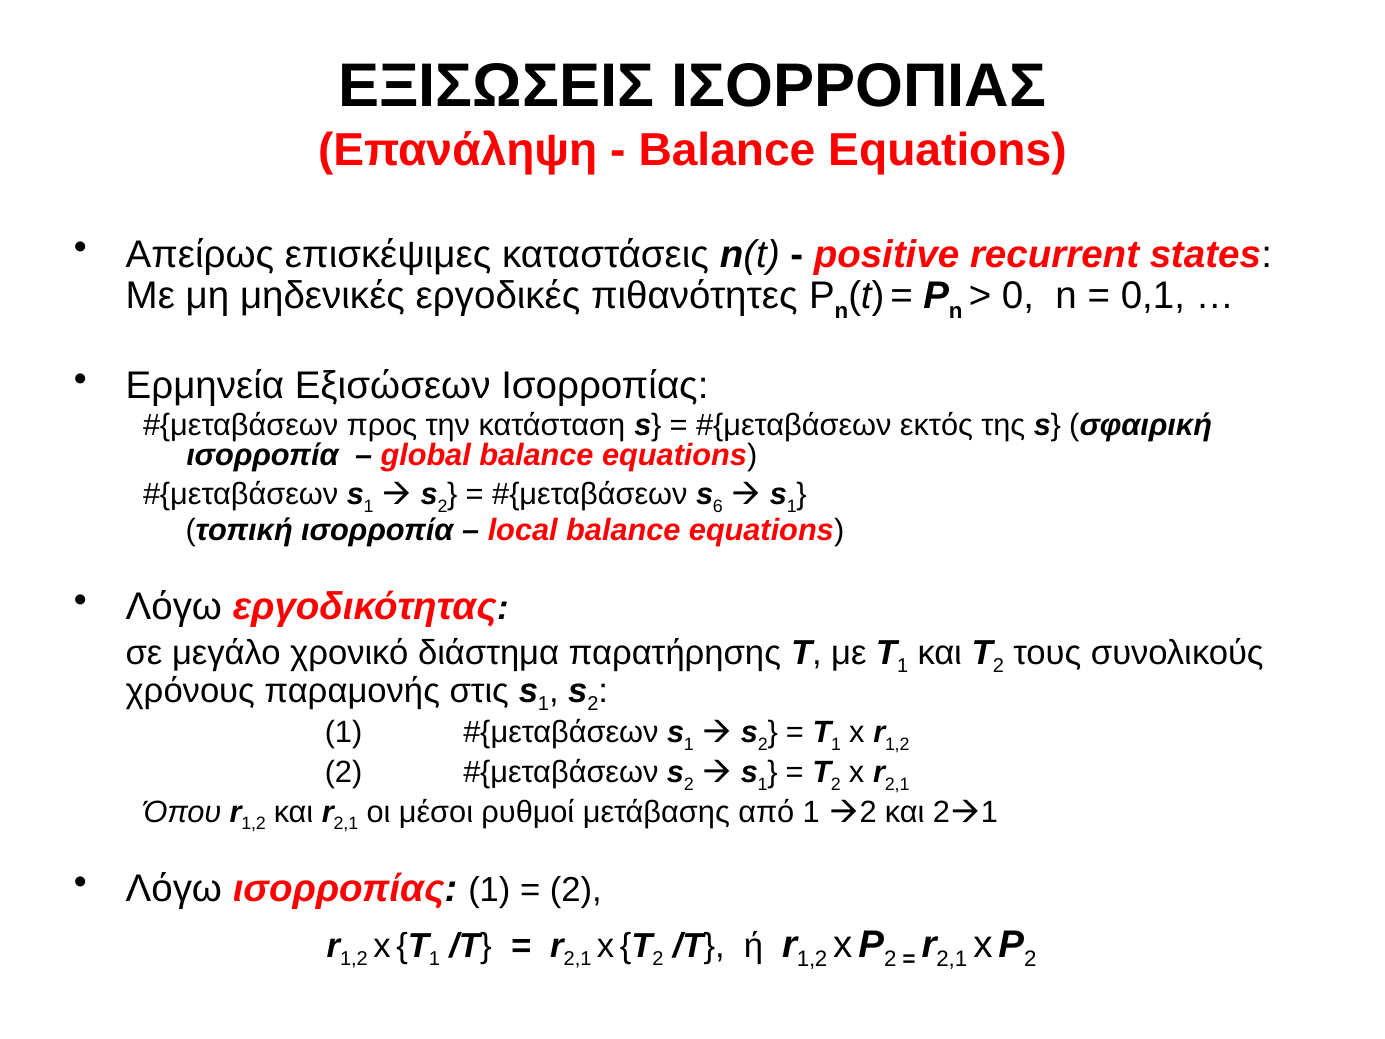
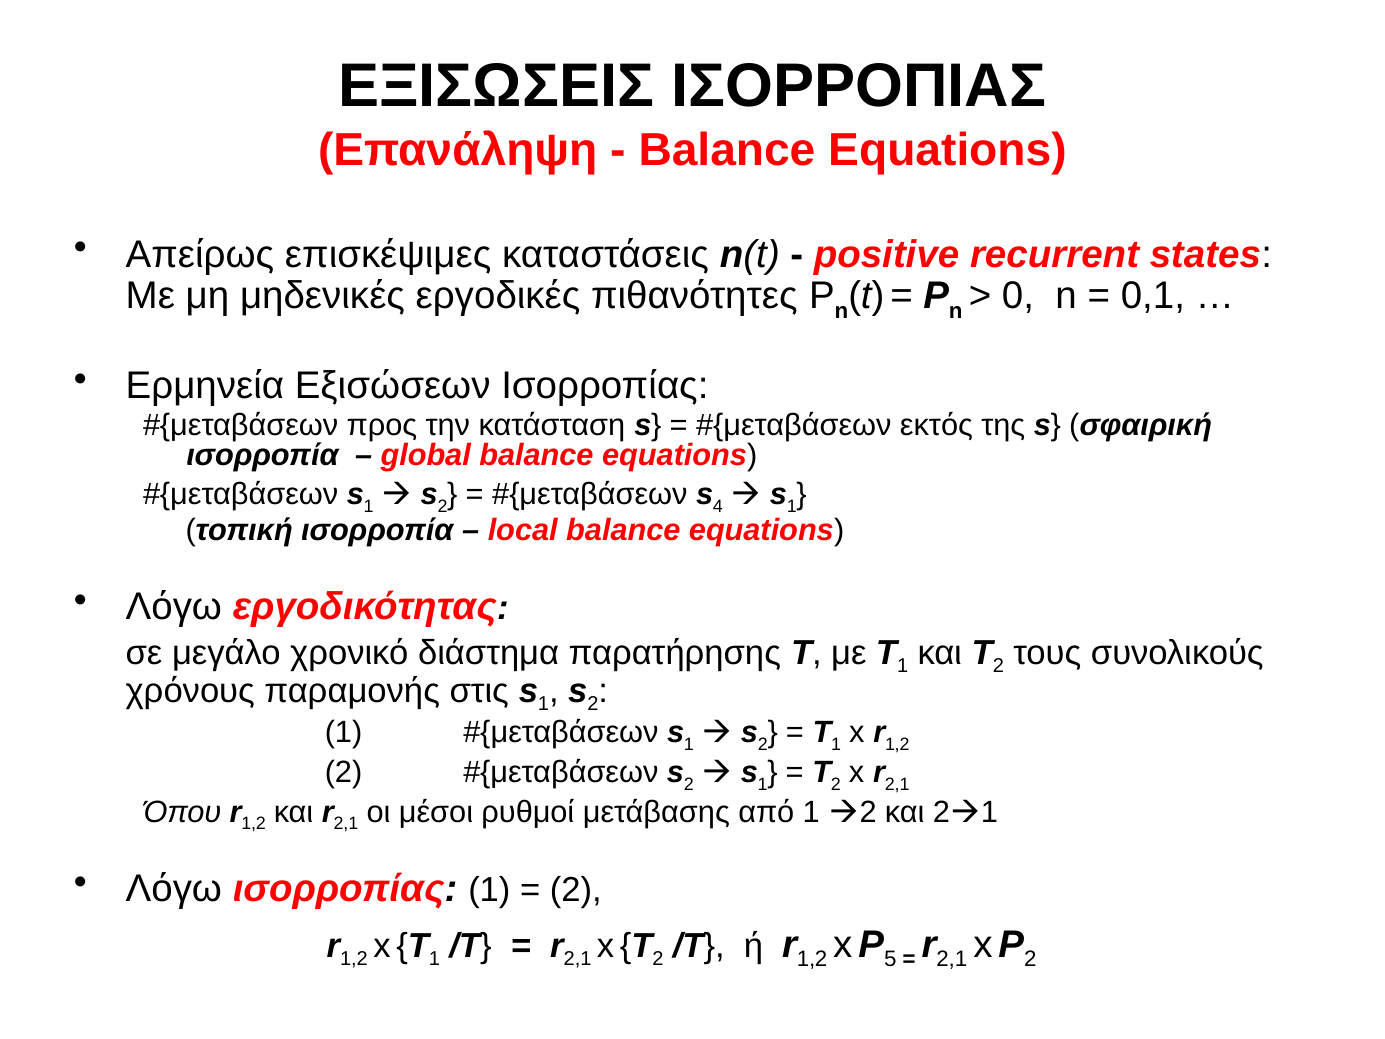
6: 6 -> 4
2 at (890, 959): 2 -> 5
